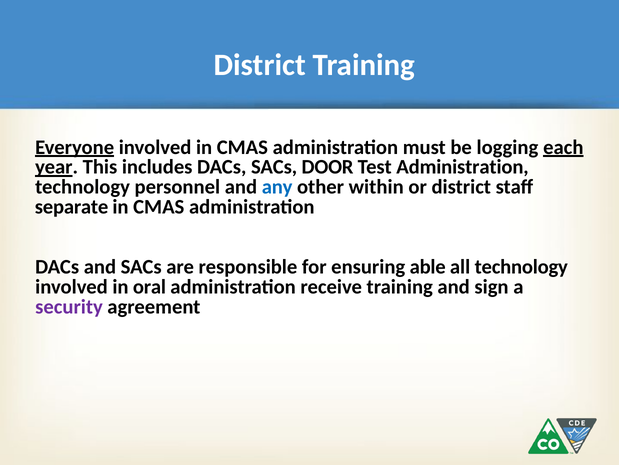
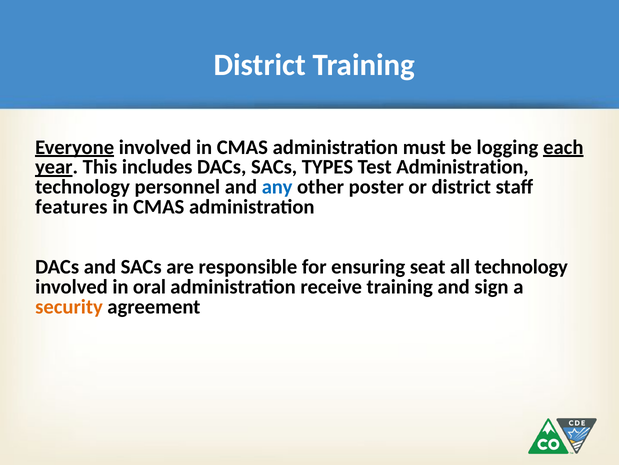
DOOR: DOOR -> TYPES
within: within -> poster
separate: separate -> features
able: able -> seat
security colour: purple -> orange
